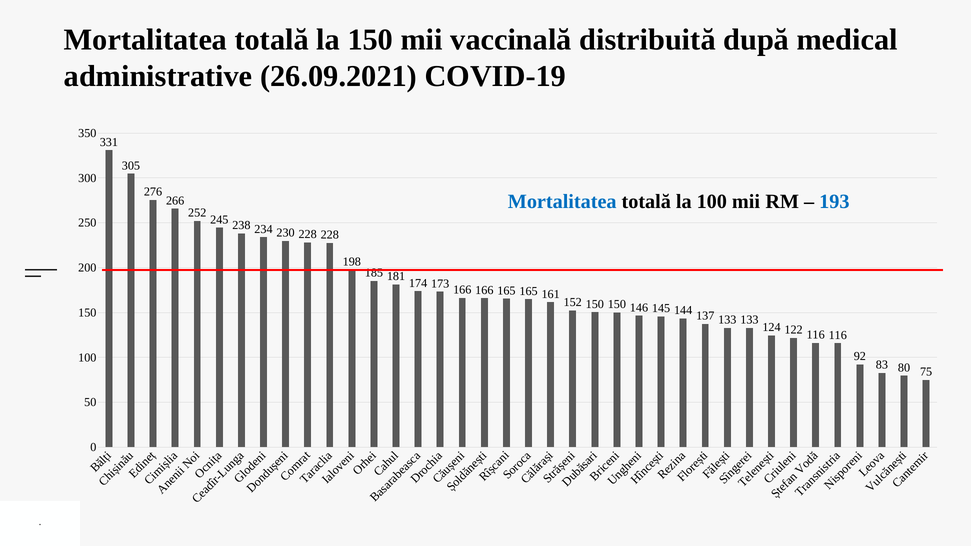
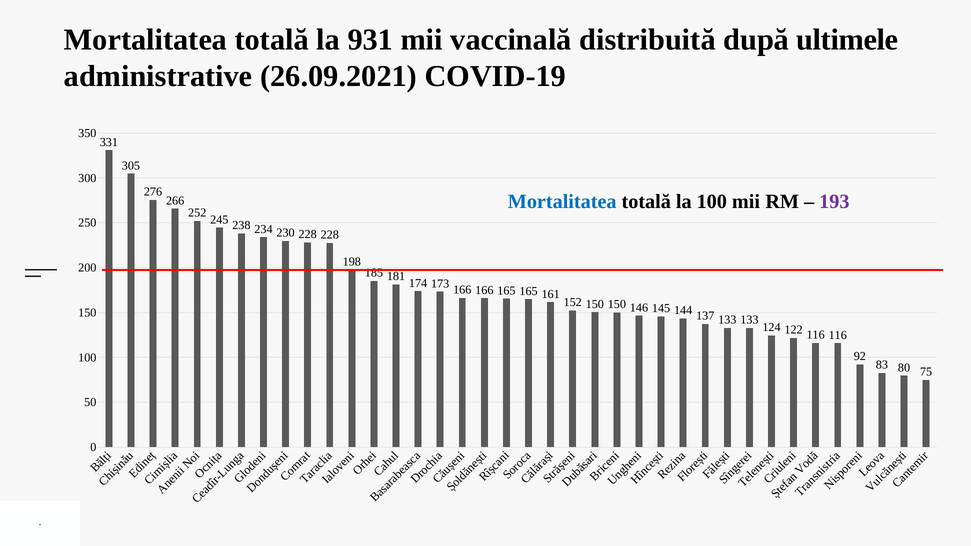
la 150: 150 -> 931
medical: medical -> ultimele
193 colour: blue -> purple
